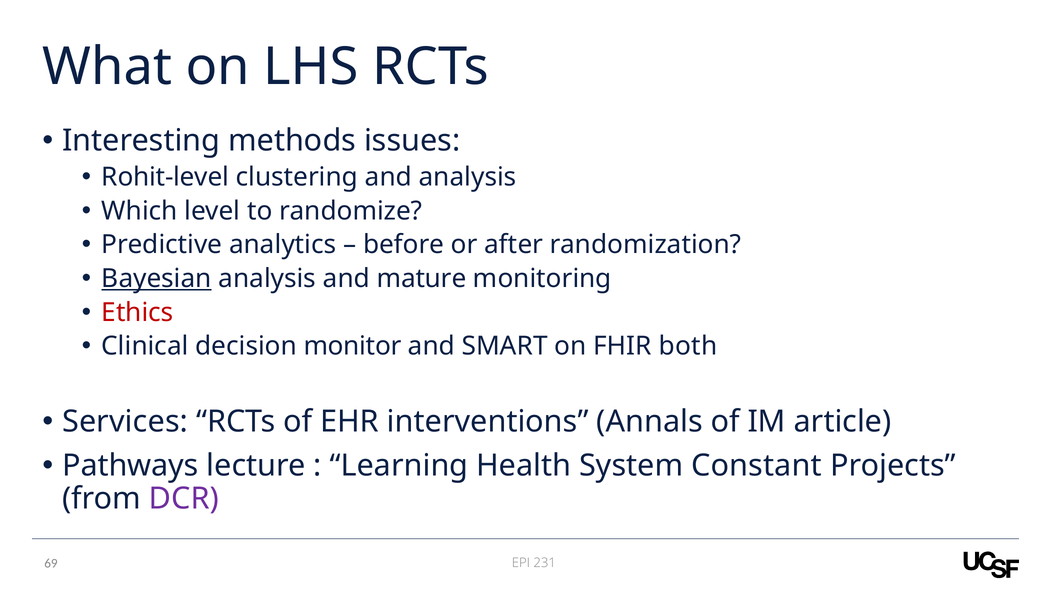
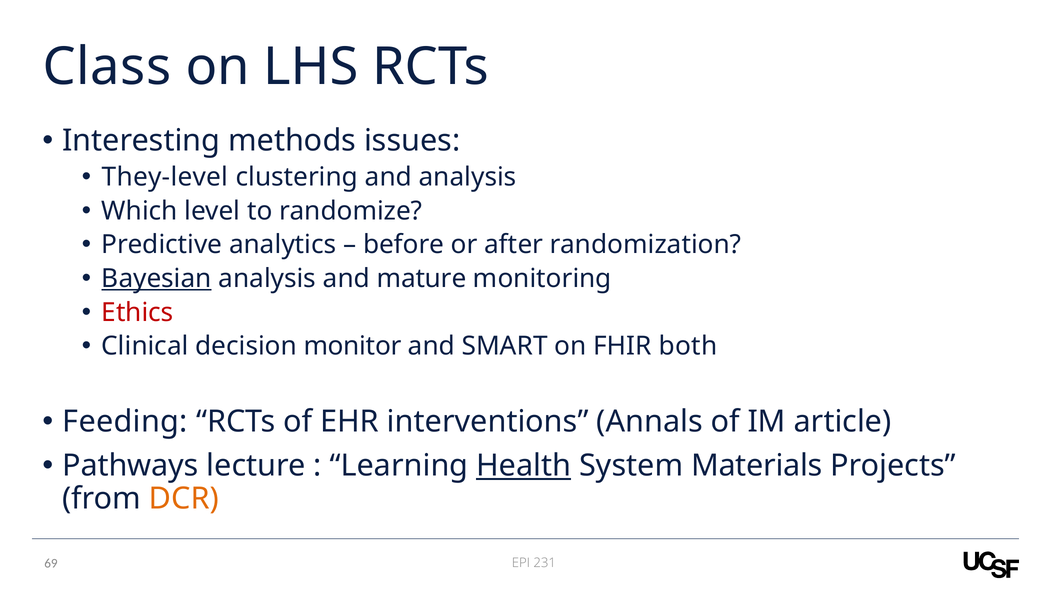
What: What -> Class
Rohit-level: Rohit-level -> They-level
Services: Services -> Feeding
Health underline: none -> present
Constant: Constant -> Materials
DCR colour: purple -> orange
